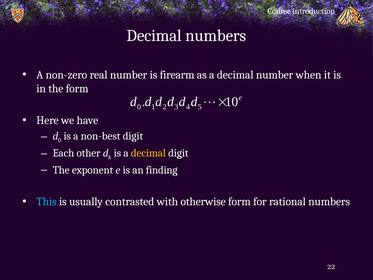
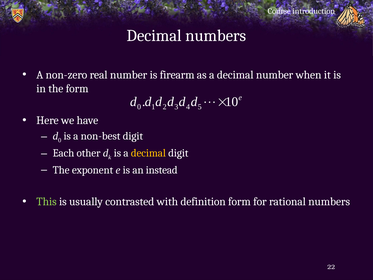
finding: finding -> instead
This colour: light blue -> light green
otherwise: otherwise -> definition
